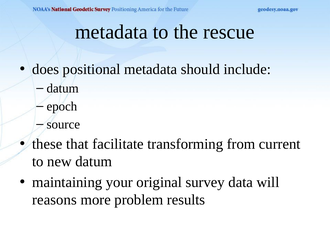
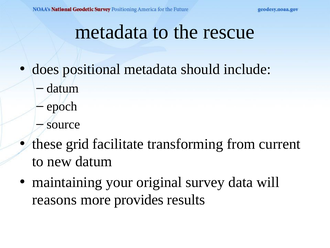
that: that -> grid
problem: problem -> provides
